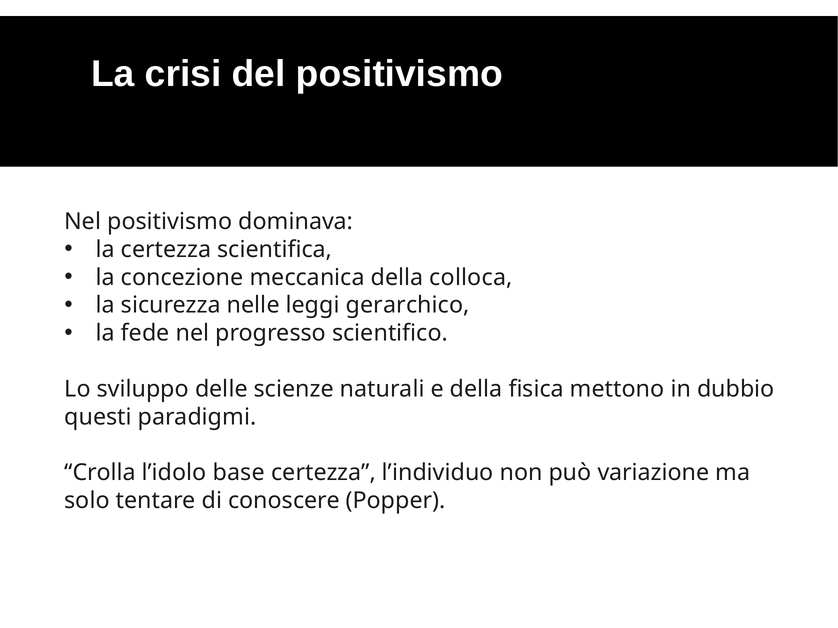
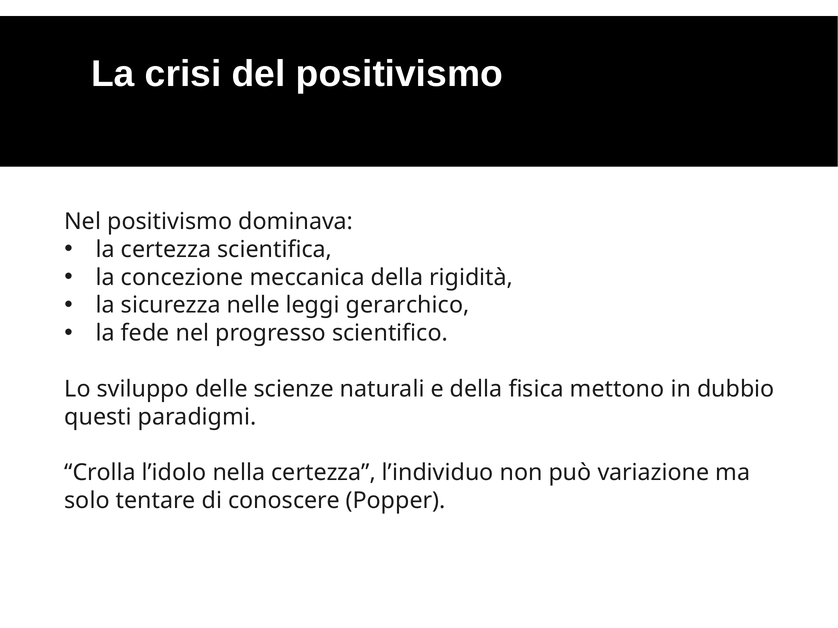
colloca: colloca -> rigidità
base: base -> nella
